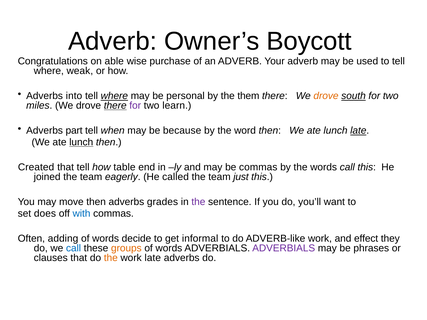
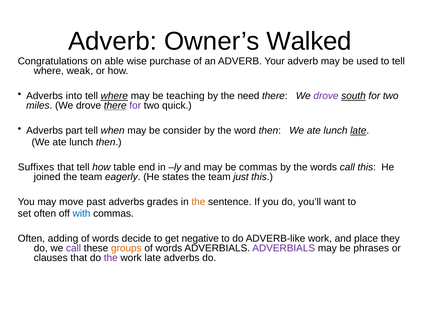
Boycott: Boycott -> Walked
personal: personal -> teaching
them: them -> need
drove at (326, 96) colour: orange -> purple
learn: learn -> quick
because: because -> consider
lunch at (81, 142) underline: present -> none
Created: Created -> Suffixes
called: called -> states
move then: then -> past
the at (198, 202) colour: purple -> orange
set does: does -> often
informal: informal -> negative
effect: effect -> place
call at (74, 248) colour: blue -> purple
the at (111, 258) colour: orange -> purple
